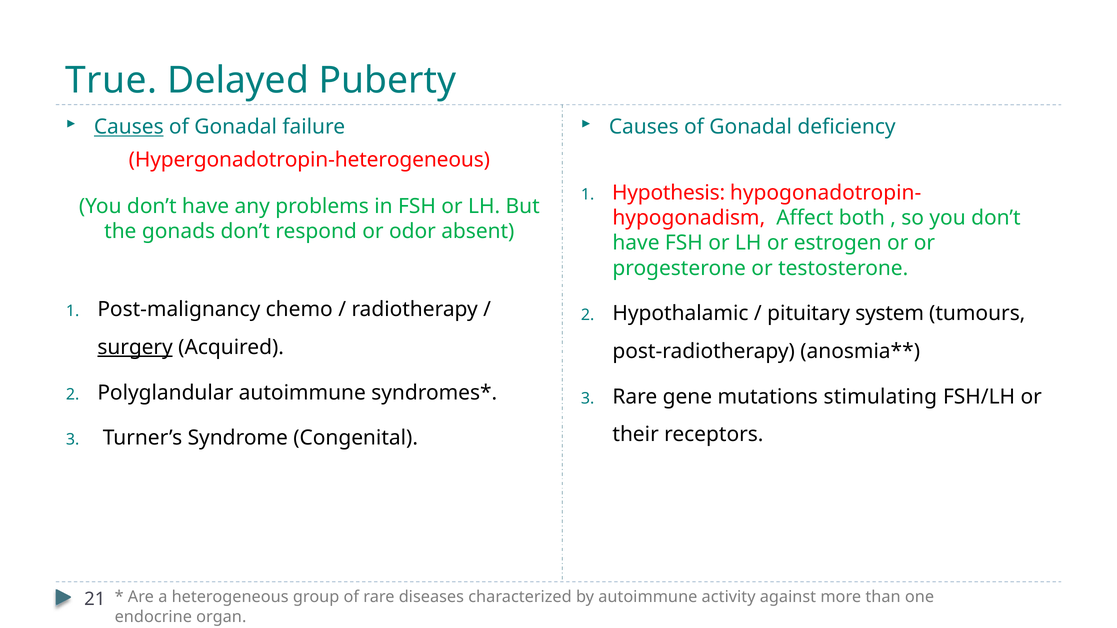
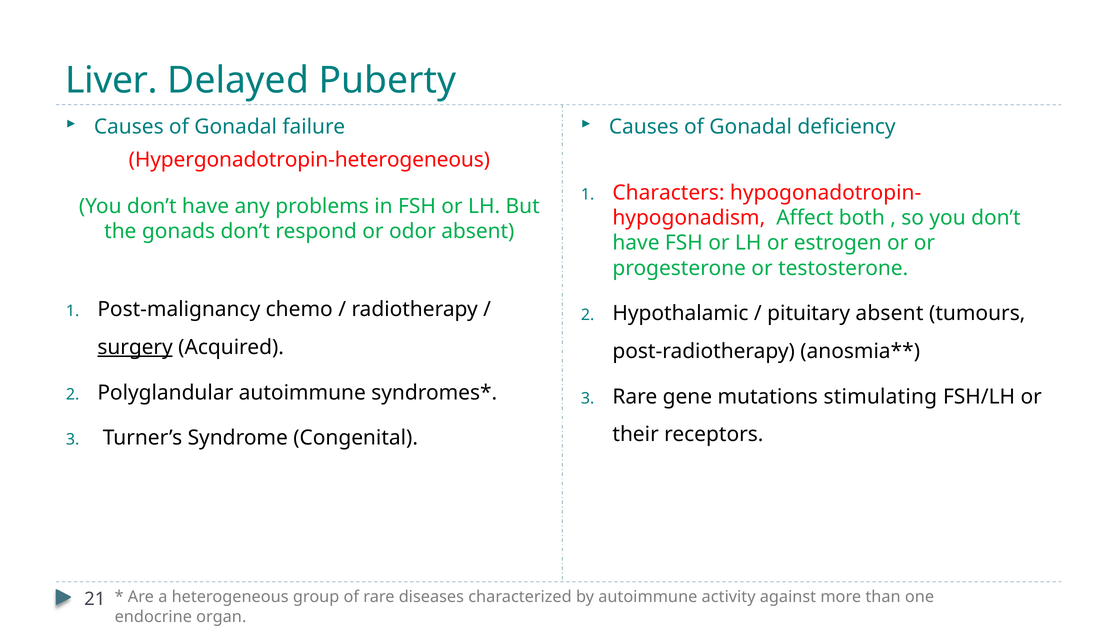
True: True -> Liver
Causes at (129, 127) underline: present -> none
Hypothesis: Hypothesis -> Characters
pituitary system: system -> absent
